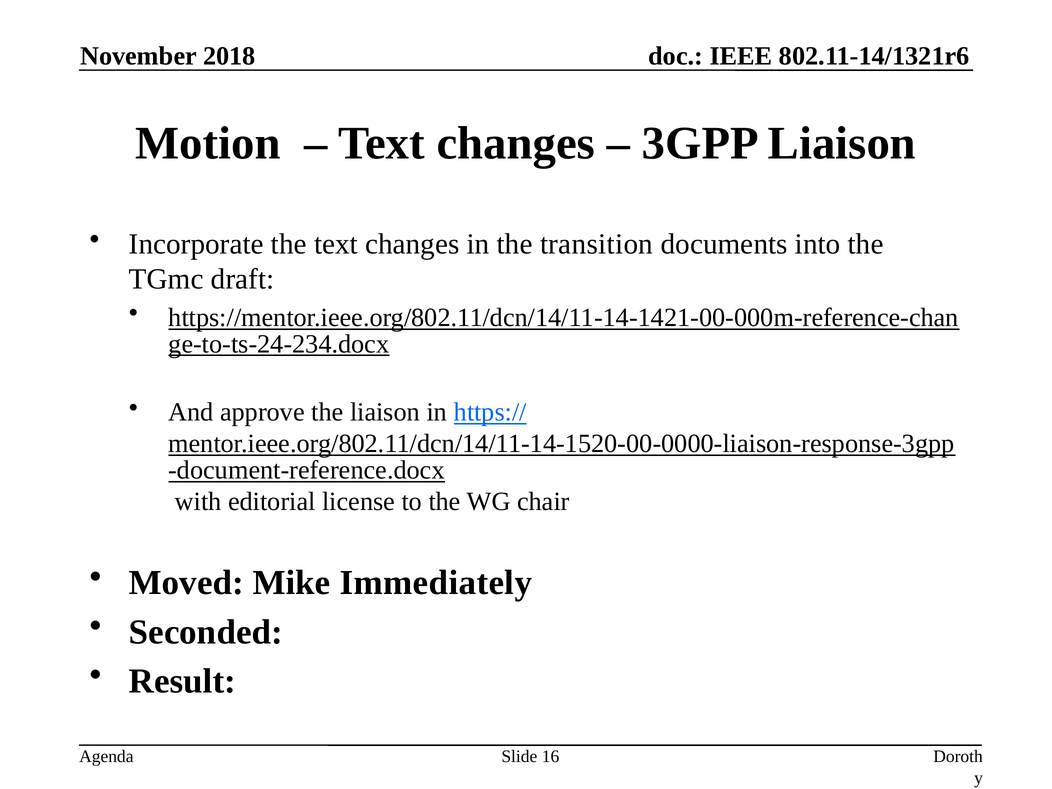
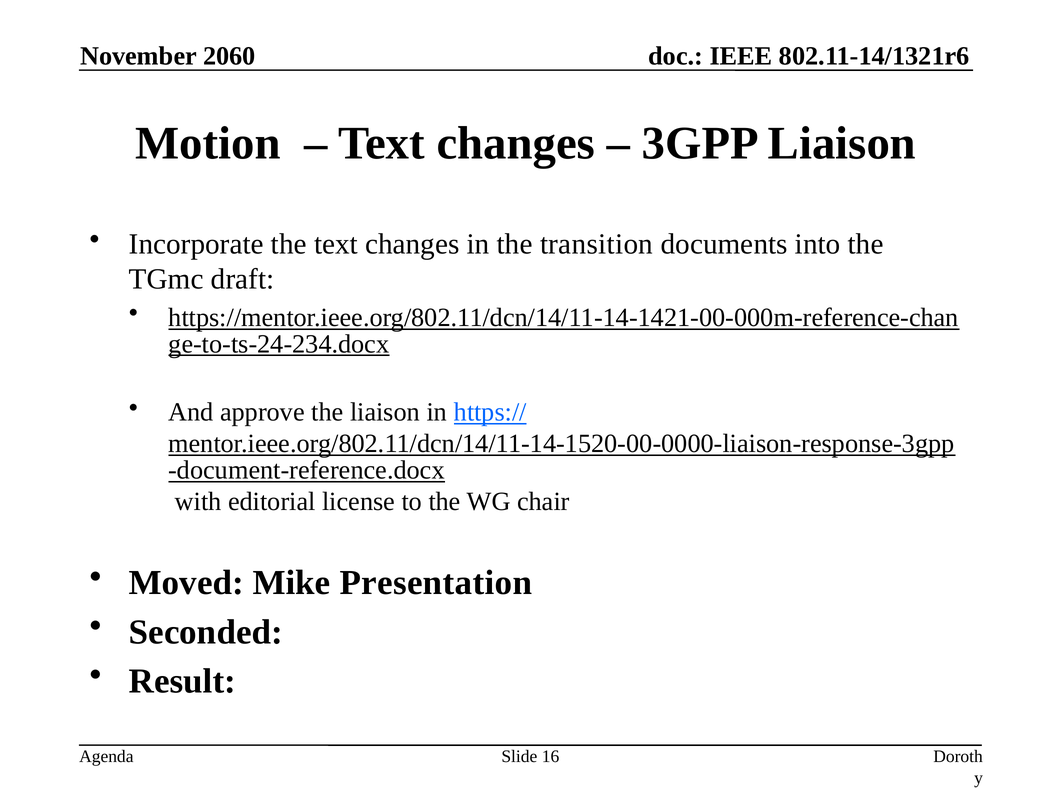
2018: 2018 -> 2060
Immediately: Immediately -> Presentation
